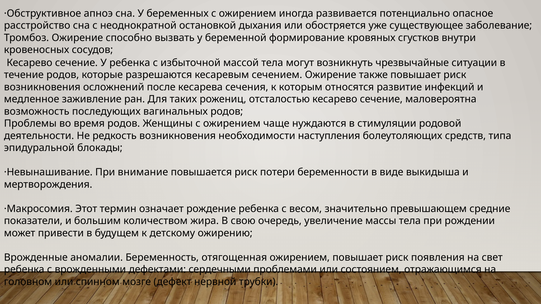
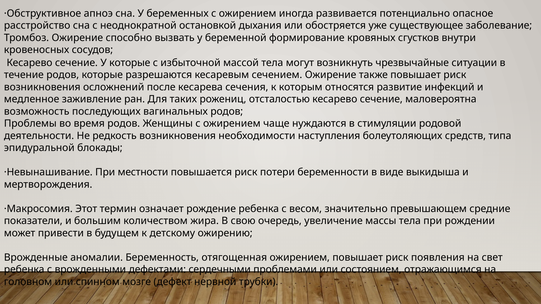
У ребенка: ребенка -> которые
внимание: внимание -> местности
